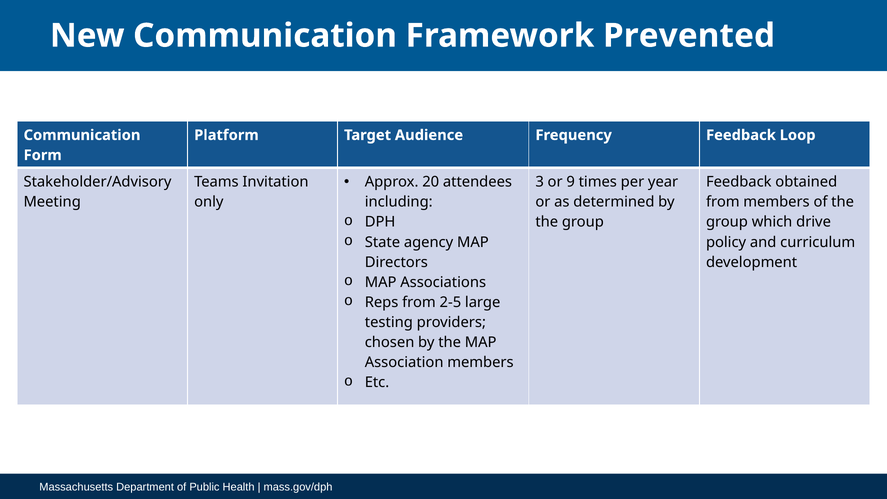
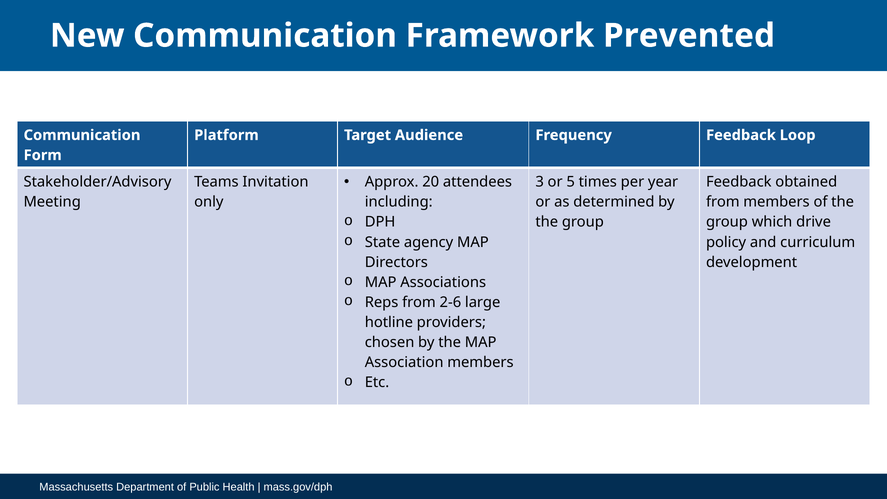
9: 9 -> 5
2-5: 2-5 -> 2-6
testing: testing -> hotline
